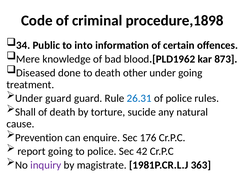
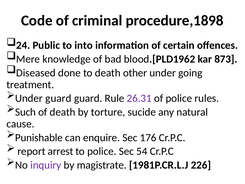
34: 34 -> 24
26.31 colour: blue -> purple
Shall: Shall -> Such
Prevention: Prevention -> Punishable
report going: going -> arrest
42: 42 -> 54
363: 363 -> 226
